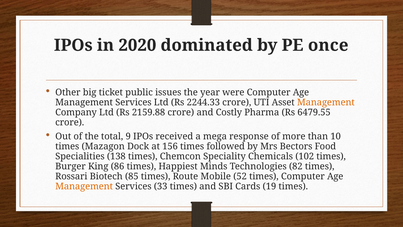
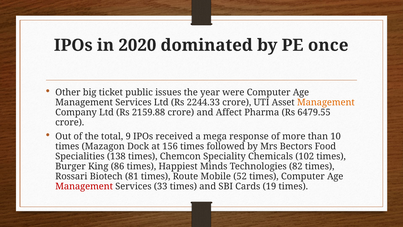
Costly: Costly -> Affect
85: 85 -> 81
Management at (84, 186) colour: orange -> red
